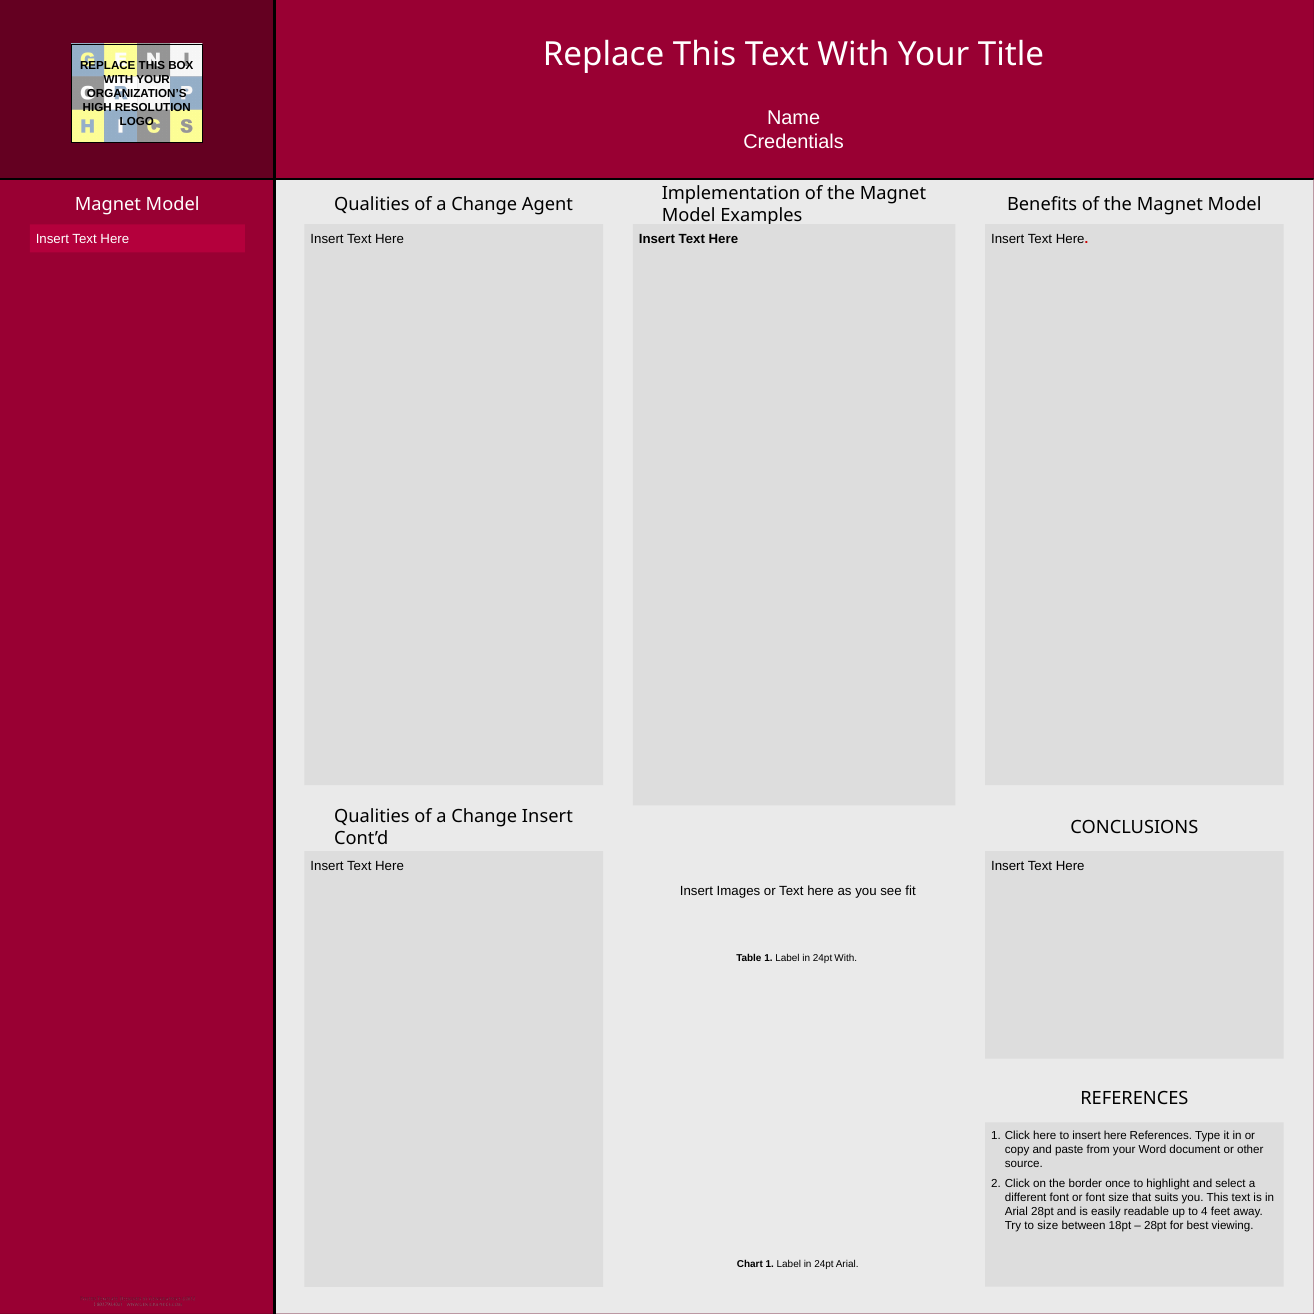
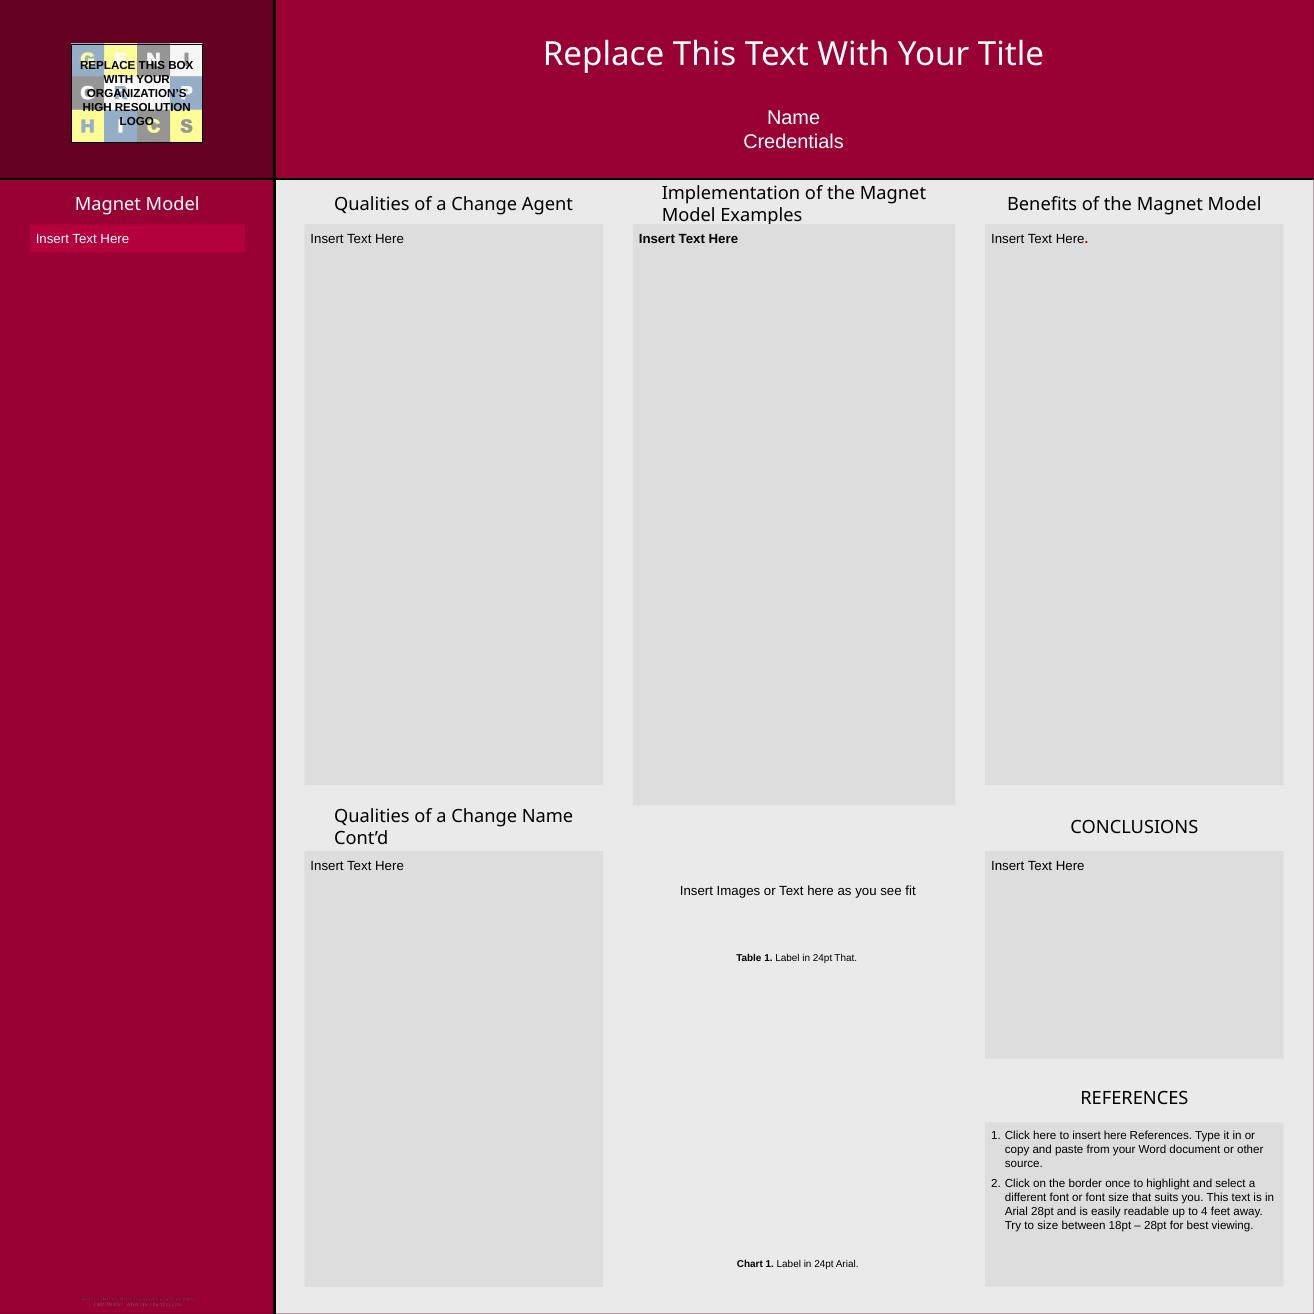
Change Insert: Insert -> Name
24pt With: With -> That
